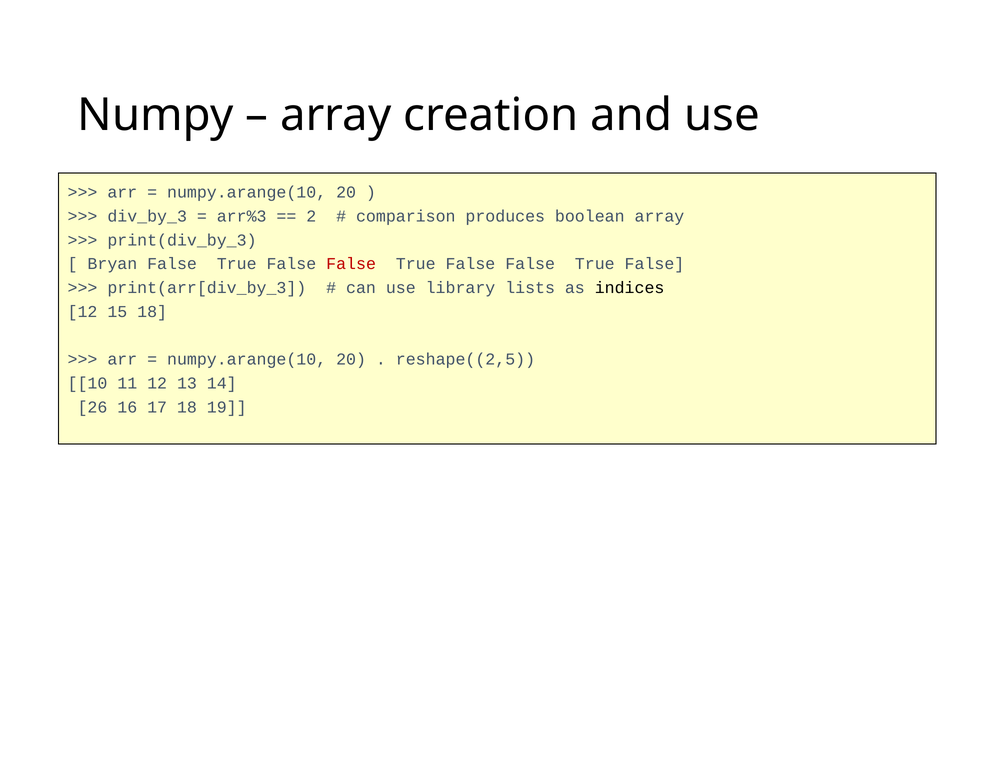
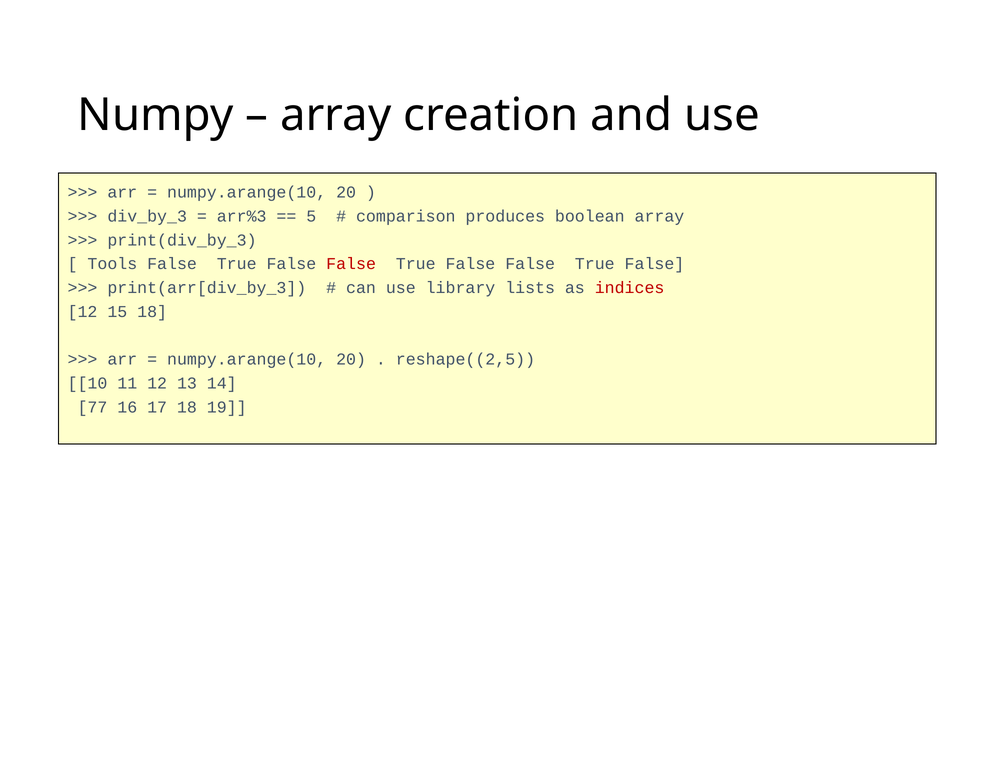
2: 2 -> 5
Bryan: Bryan -> Tools
indices colour: black -> red
26: 26 -> 77
